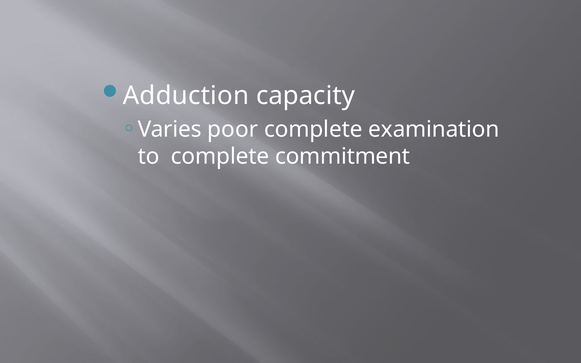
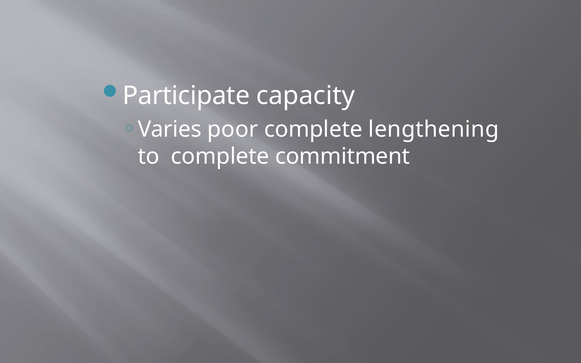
Adduction: Adduction -> Participate
examination: examination -> lengthening
